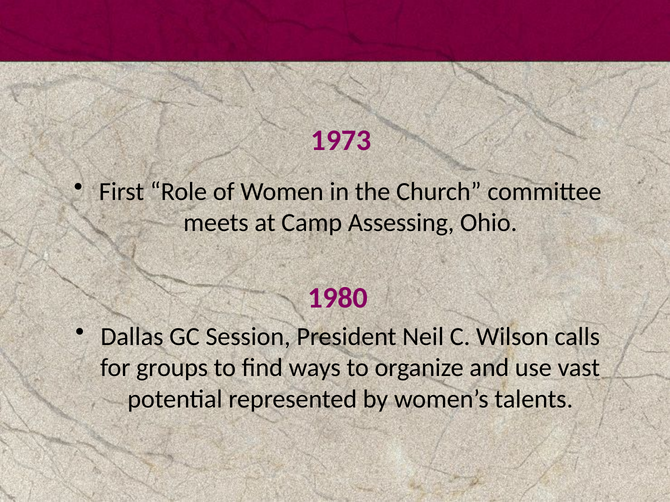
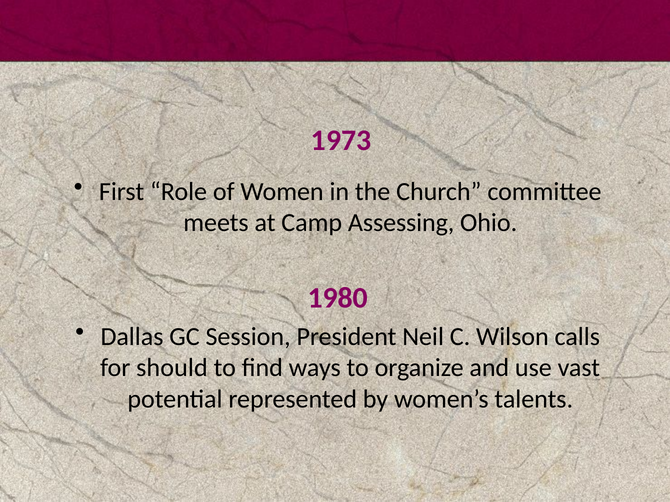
groups: groups -> should
